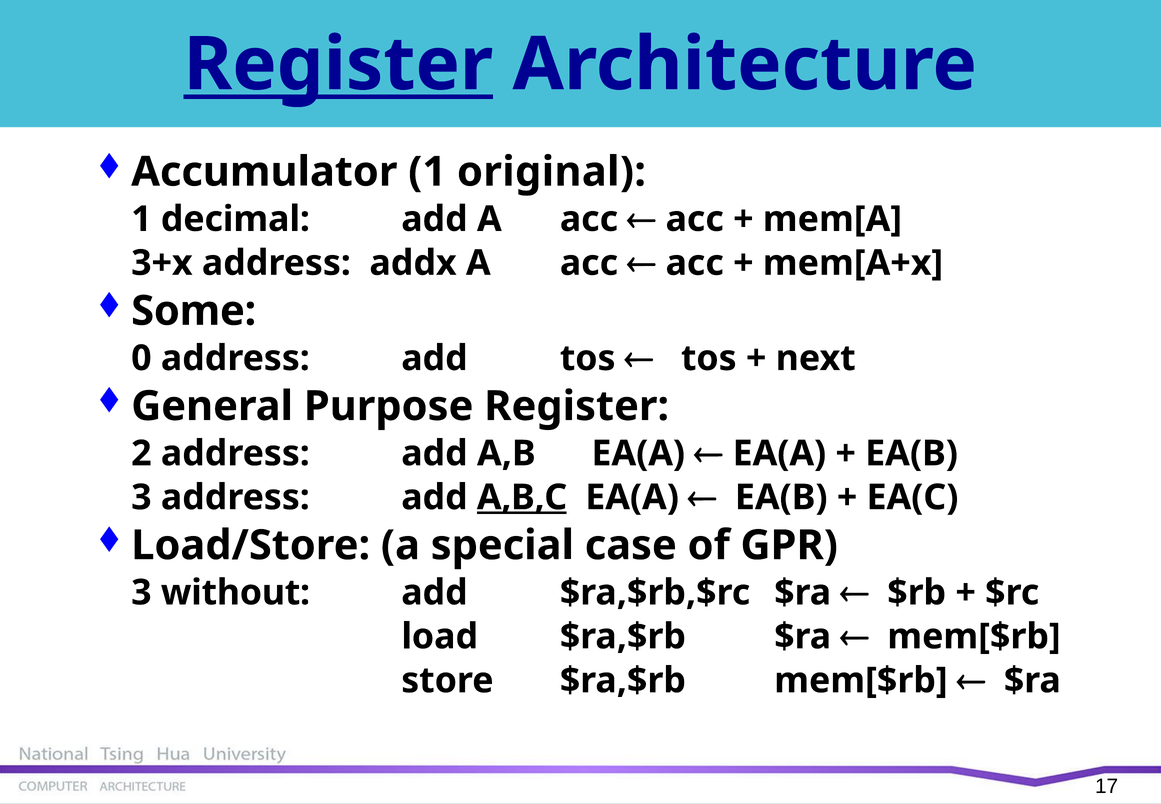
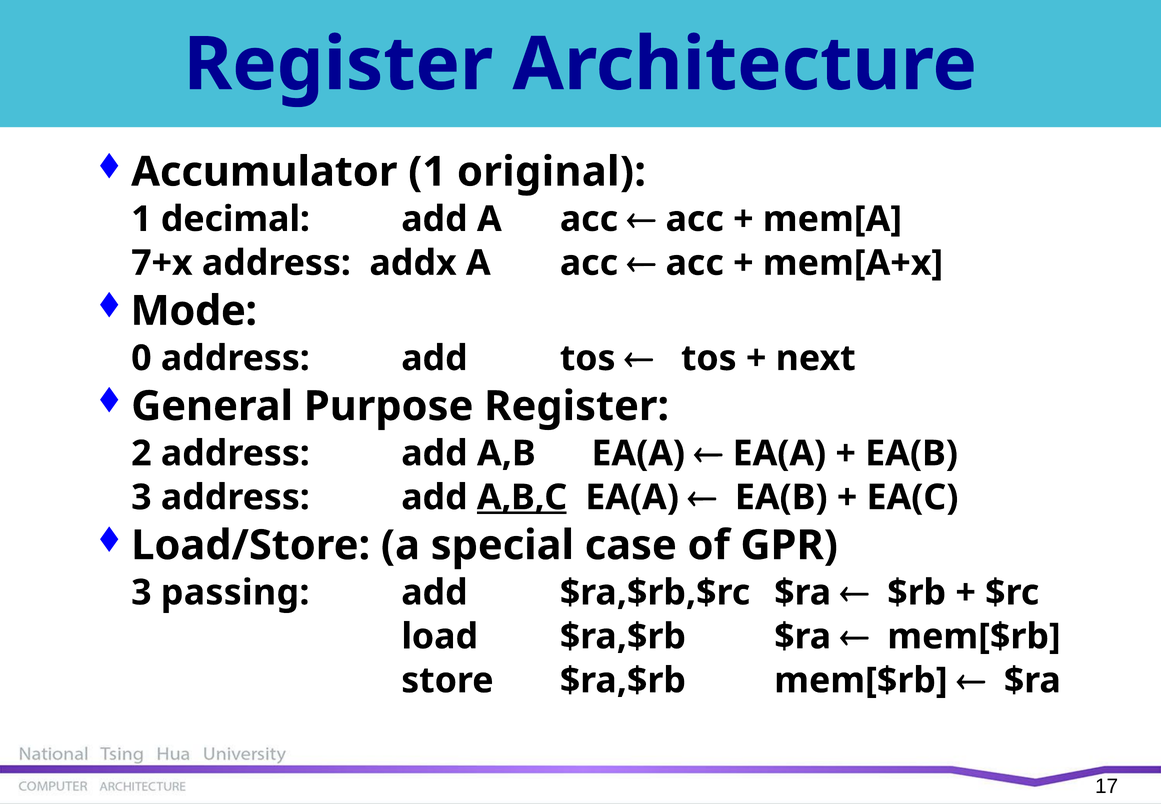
Register at (338, 65) underline: present -> none
3+x: 3+x -> 7+x
Some: Some -> Mode
without: without -> passing
